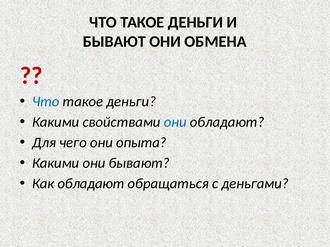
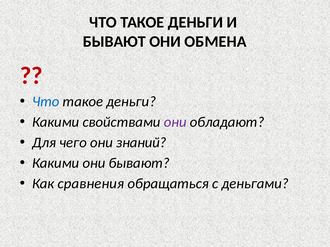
они at (175, 122) colour: blue -> purple
опыта: опыта -> знаний
Как обладают: обладают -> сравнения
